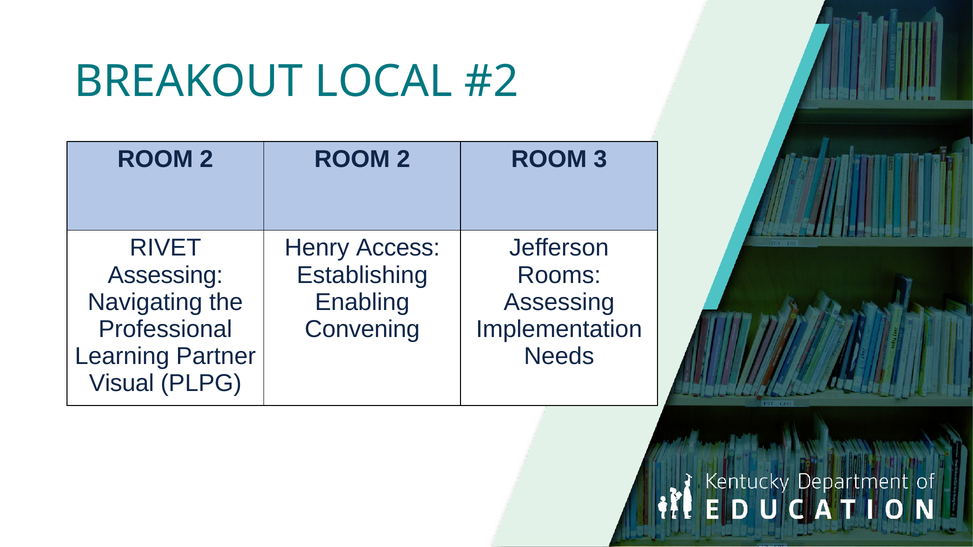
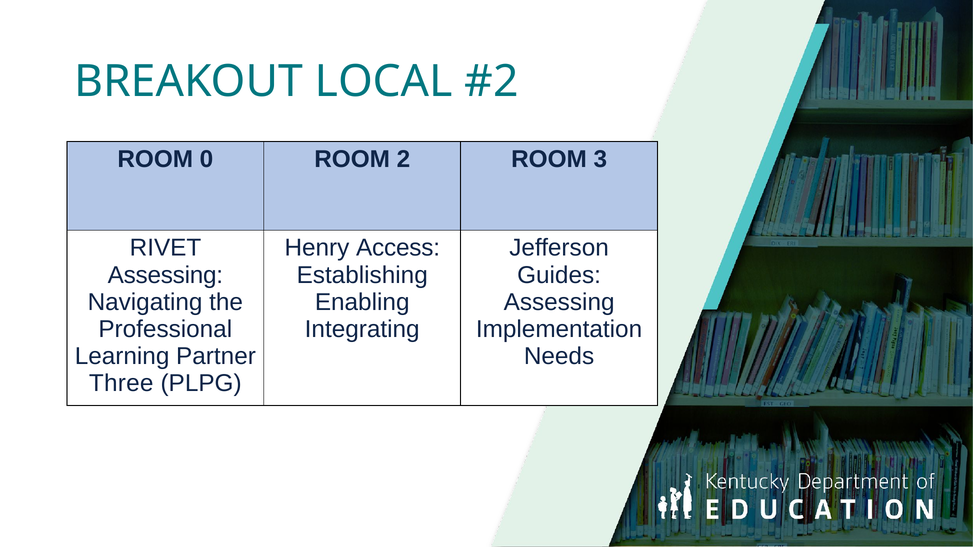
2 at (207, 159): 2 -> 0
Rooms: Rooms -> Guides
Convening: Convening -> Integrating
Visual: Visual -> Three
